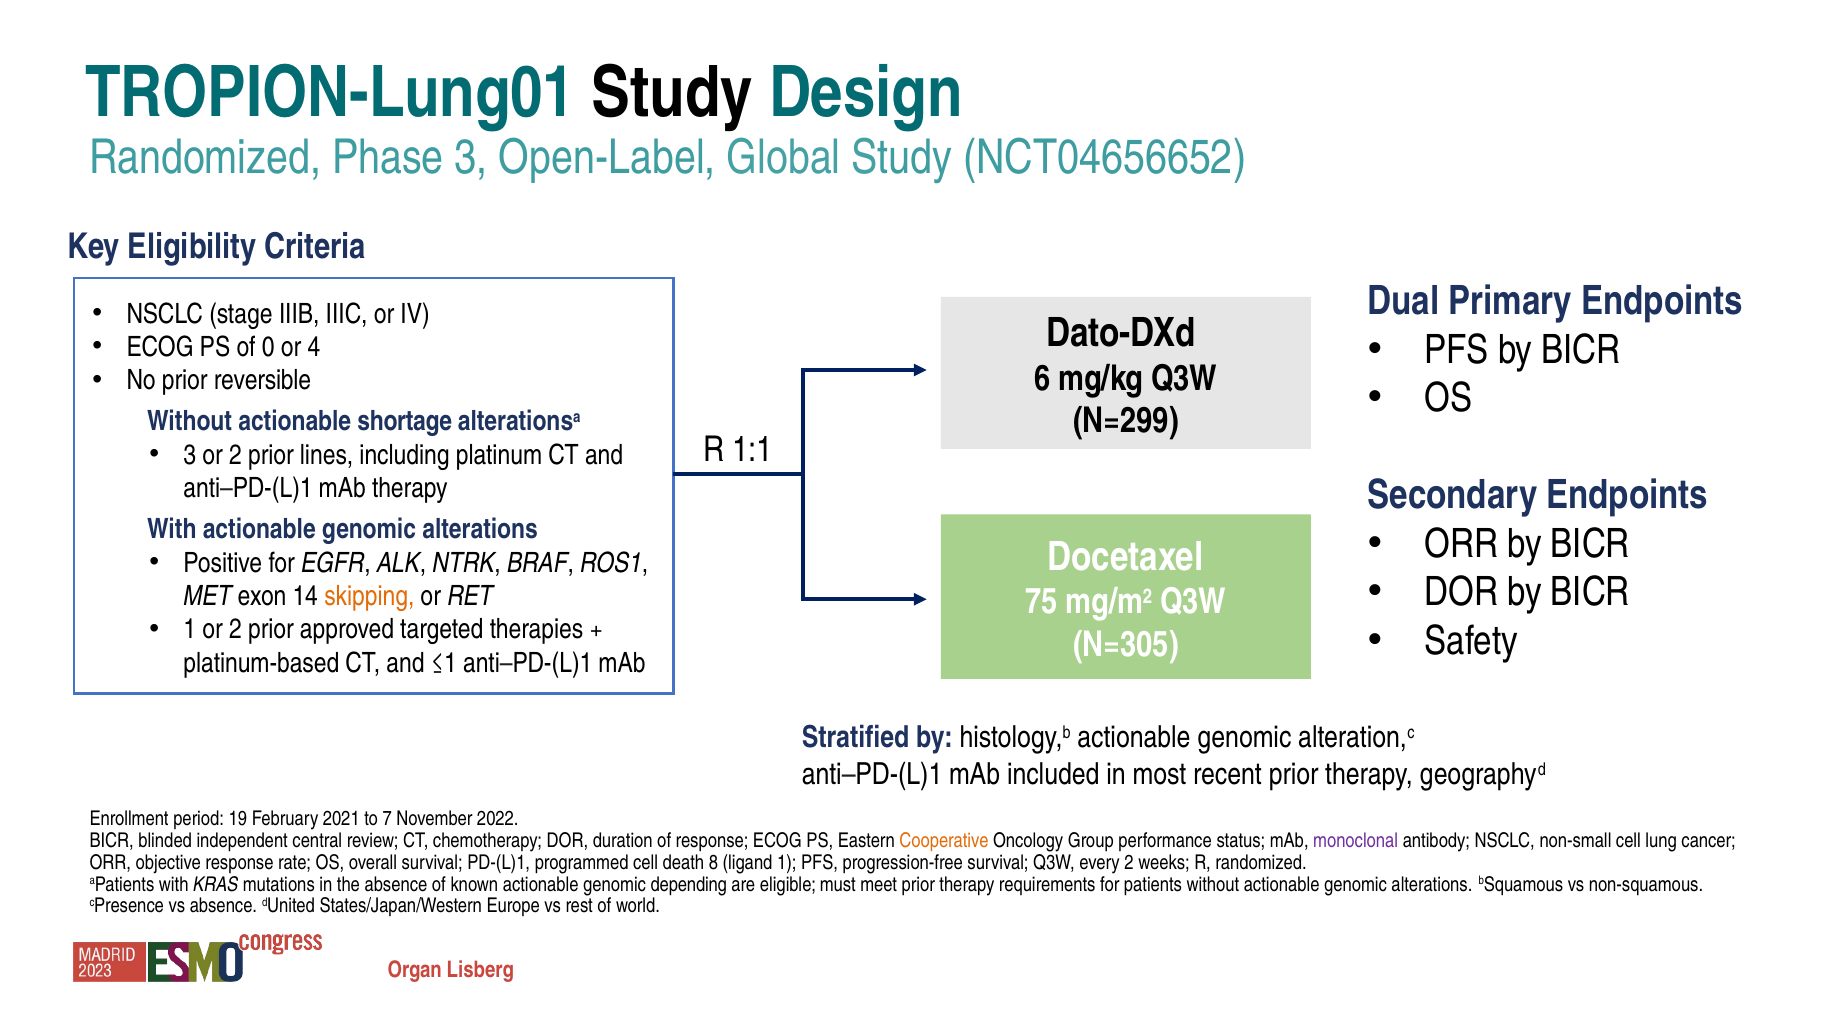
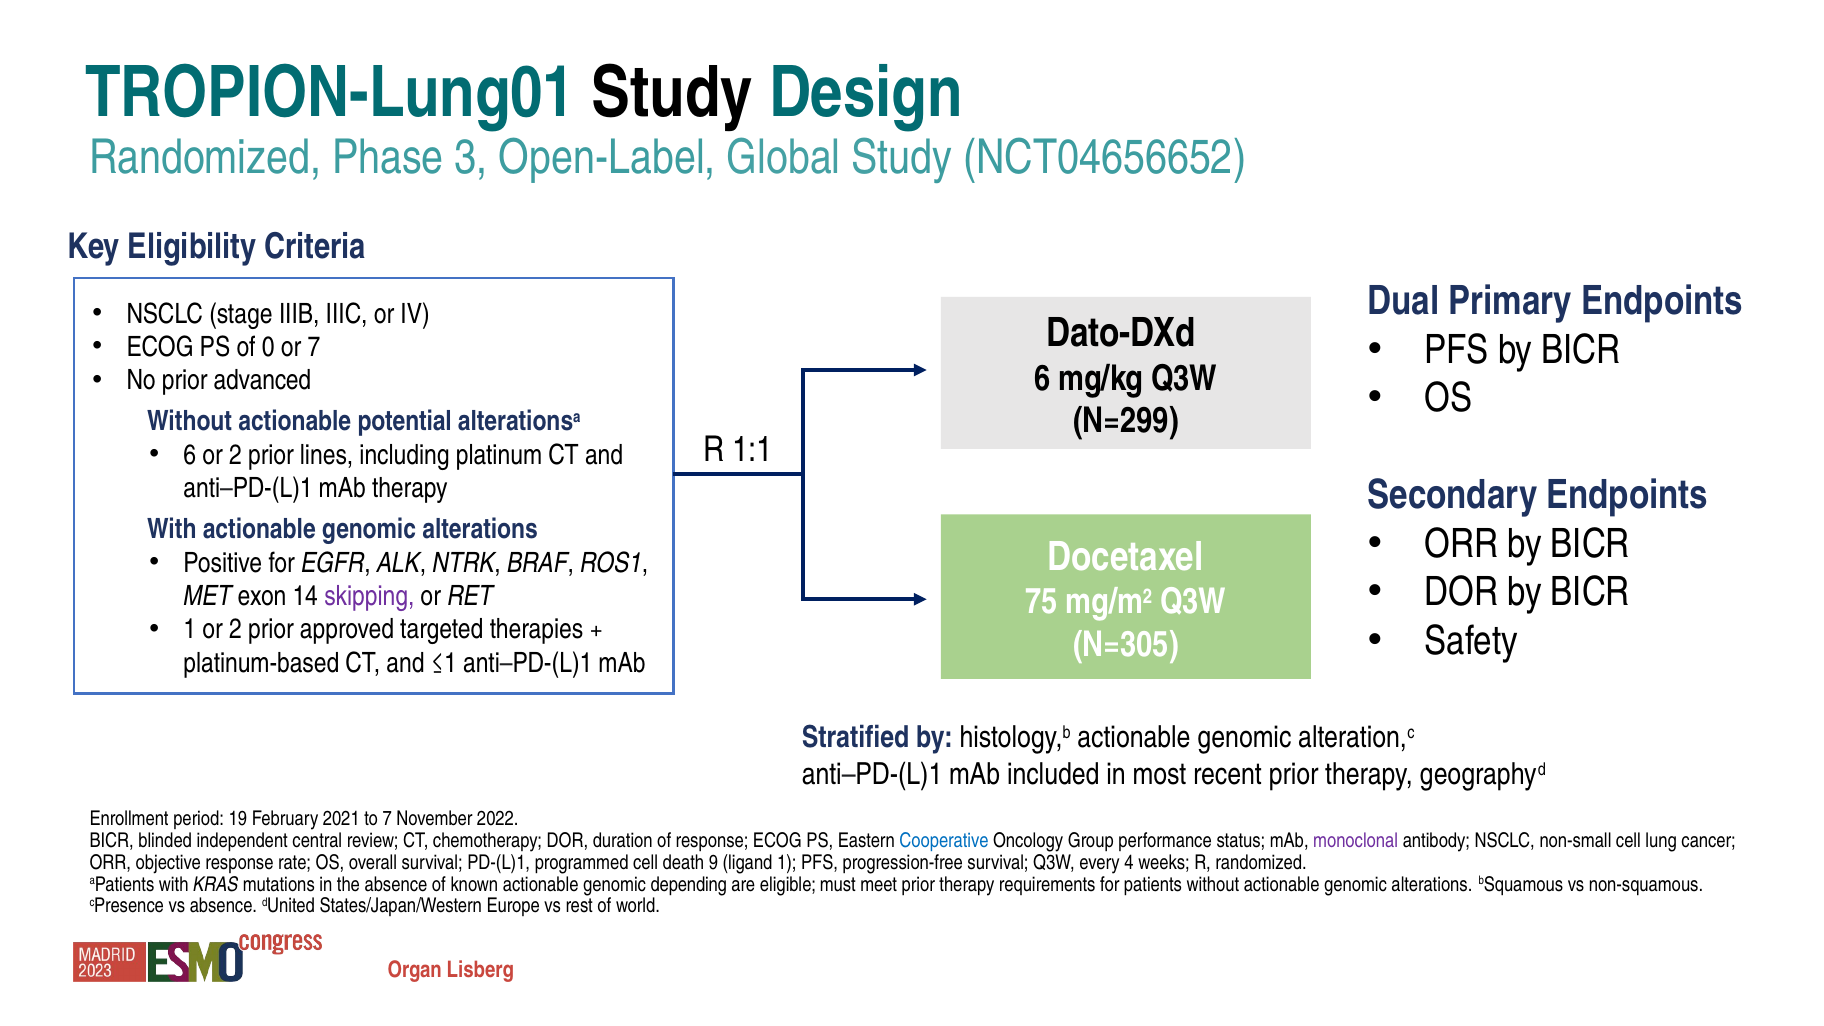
or 4: 4 -> 7
reversible: reversible -> advanced
shortage: shortage -> potential
3 at (190, 455): 3 -> 6
skipping colour: orange -> purple
Cooperative colour: orange -> blue
8: 8 -> 9
every 2: 2 -> 4
